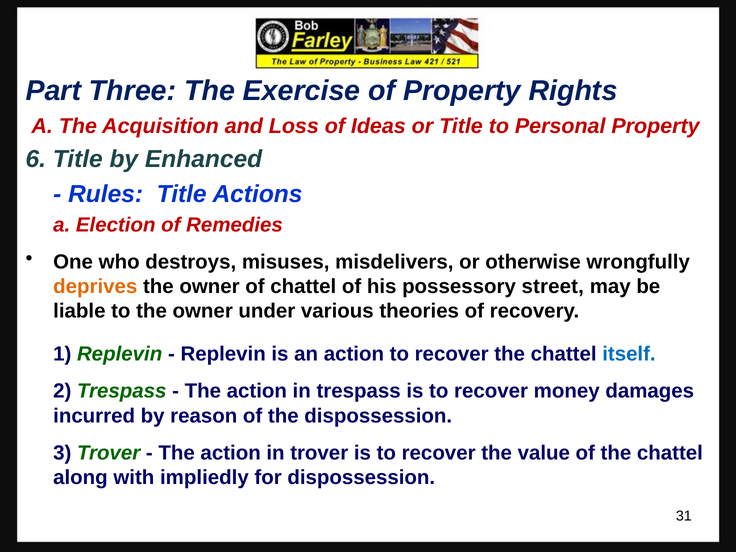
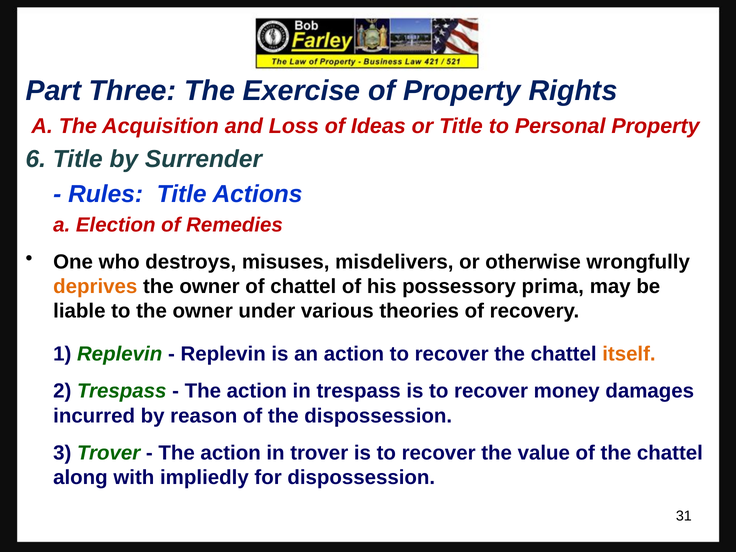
Enhanced: Enhanced -> Surrender
street: street -> prima
itself colour: blue -> orange
